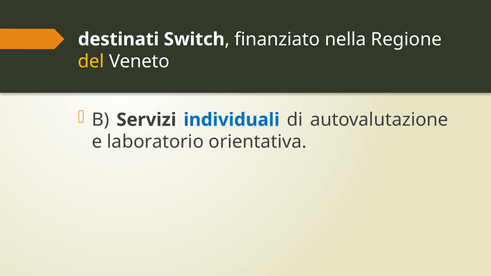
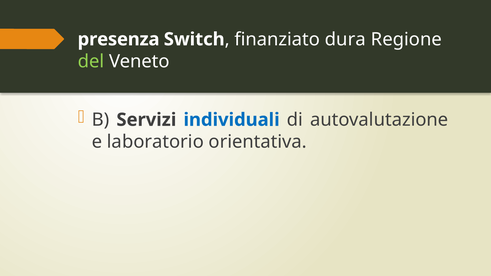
destinati: destinati -> presenza
nella: nella -> dura
del colour: yellow -> light green
